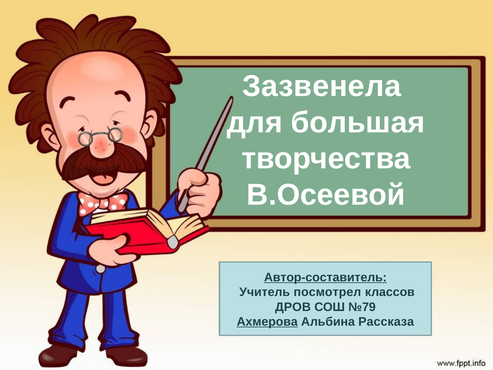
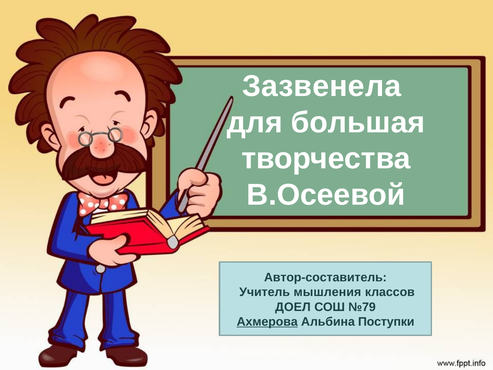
Автор-составитель underline: present -> none
посмотрел: посмотрел -> мышления
ДРОВ: ДРОВ -> ДОЕЛ
Рассказа: Рассказа -> Поступки
